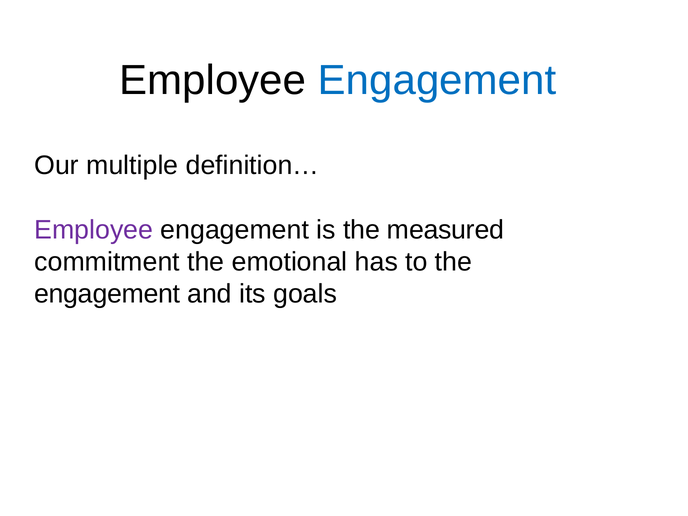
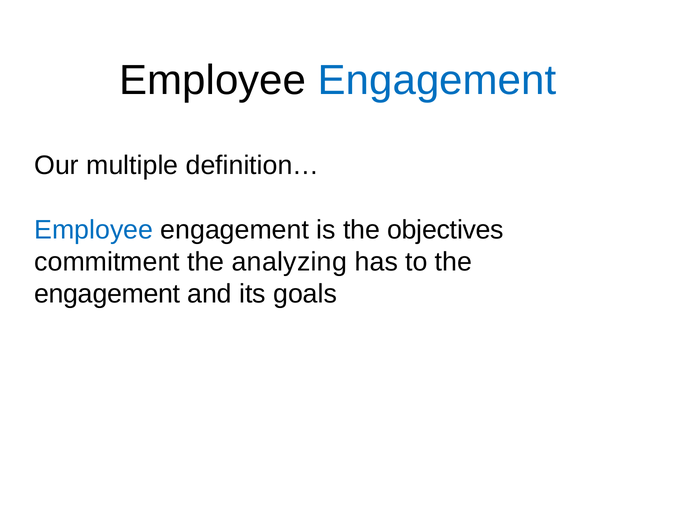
Employee at (94, 230) colour: purple -> blue
measured: measured -> objectives
emotional: emotional -> analyzing
